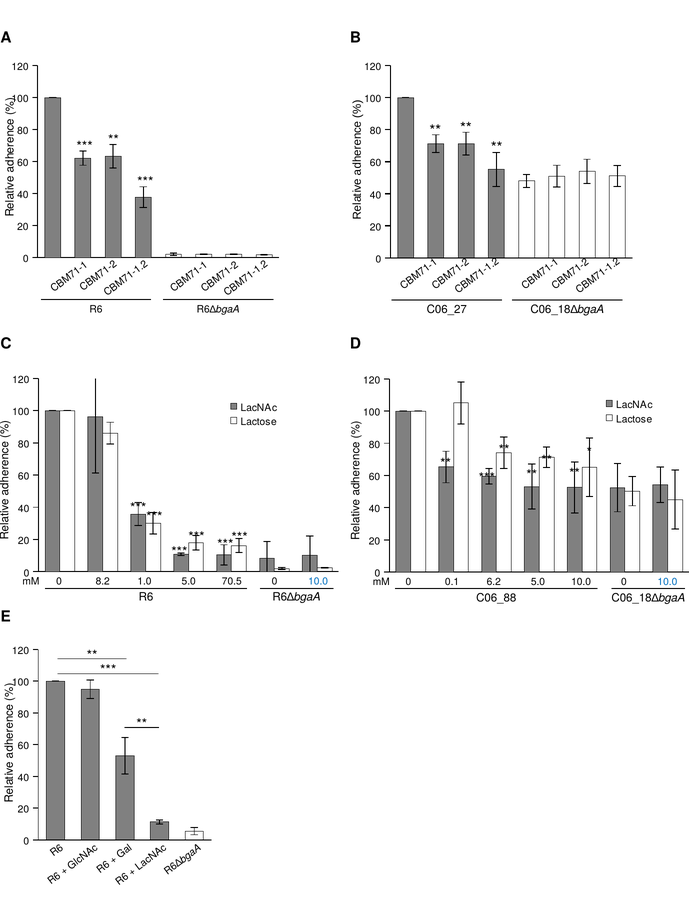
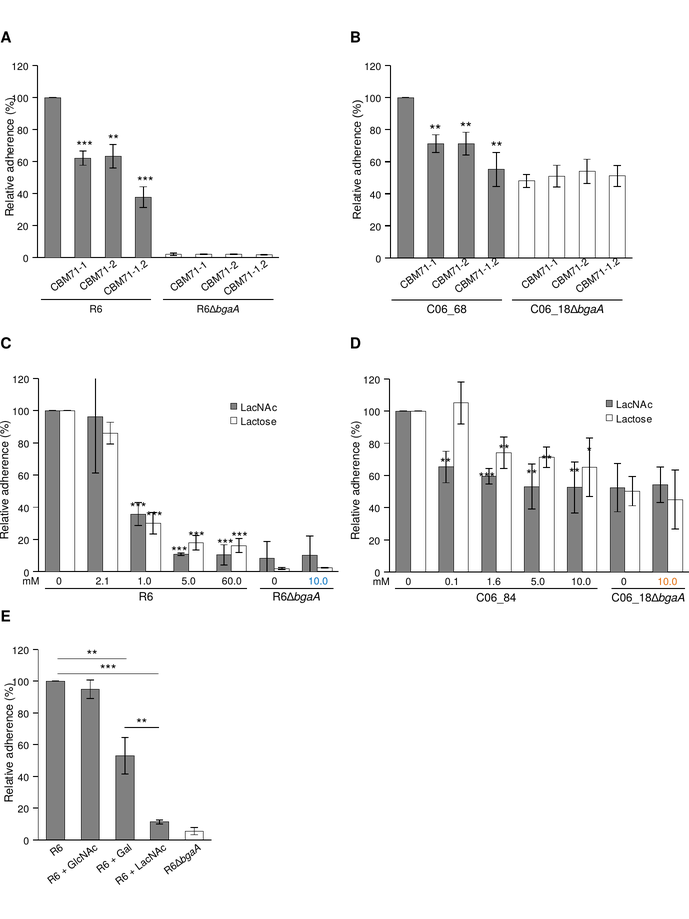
C06_27: C06_27 -> C06_68
8.2: 8.2 -> 2.1
70.5: 70.5 -> 60.0
6.2: 6.2 -> 1.6
10.0 at (667, 582) colour: blue -> orange
C06_88: C06_88 -> C06_84
